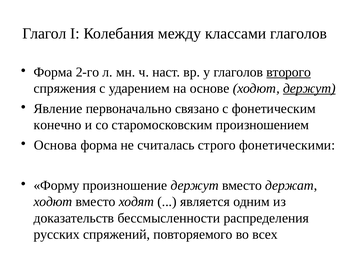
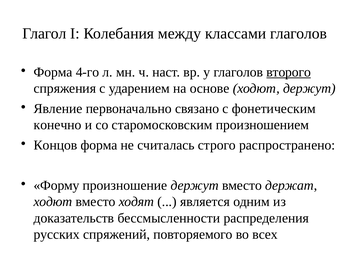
2-го: 2-го -> 4-го
держут at (309, 89) underline: present -> none
Основа: Основа -> Концов
фонетическими: фонетическими -> распространено
